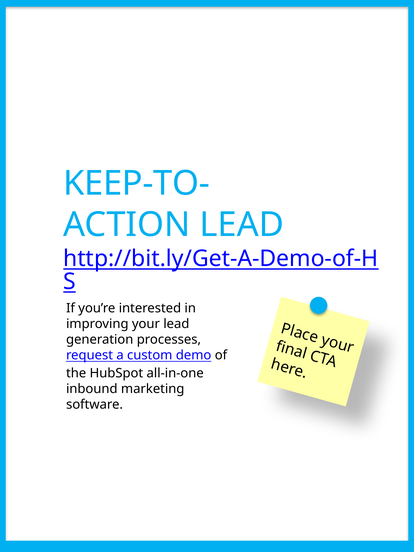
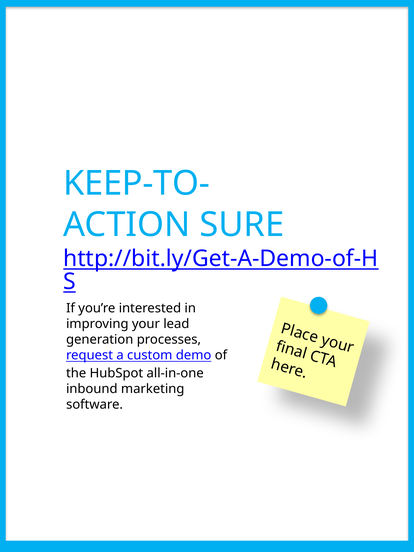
ACTION LEAD: LEAD -> SURE
